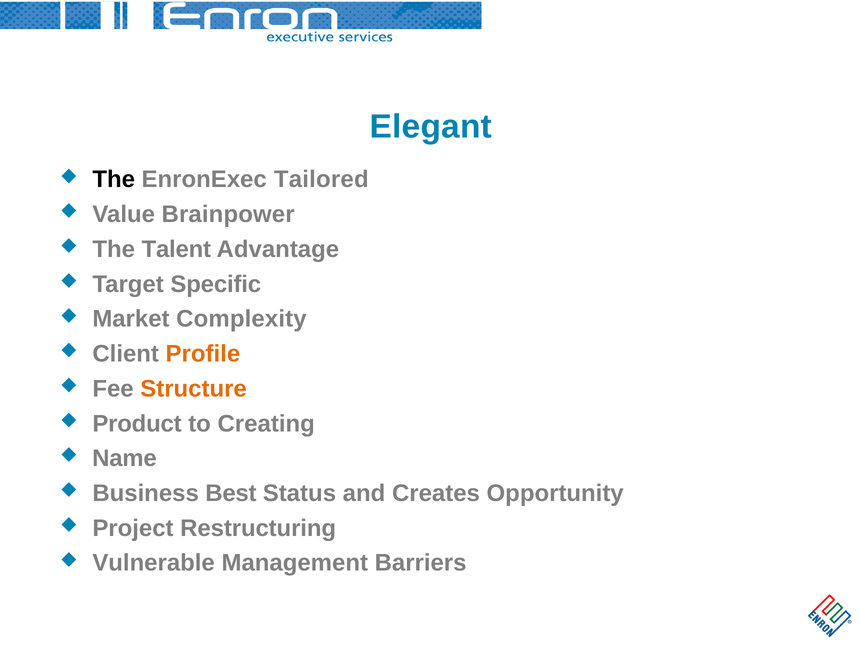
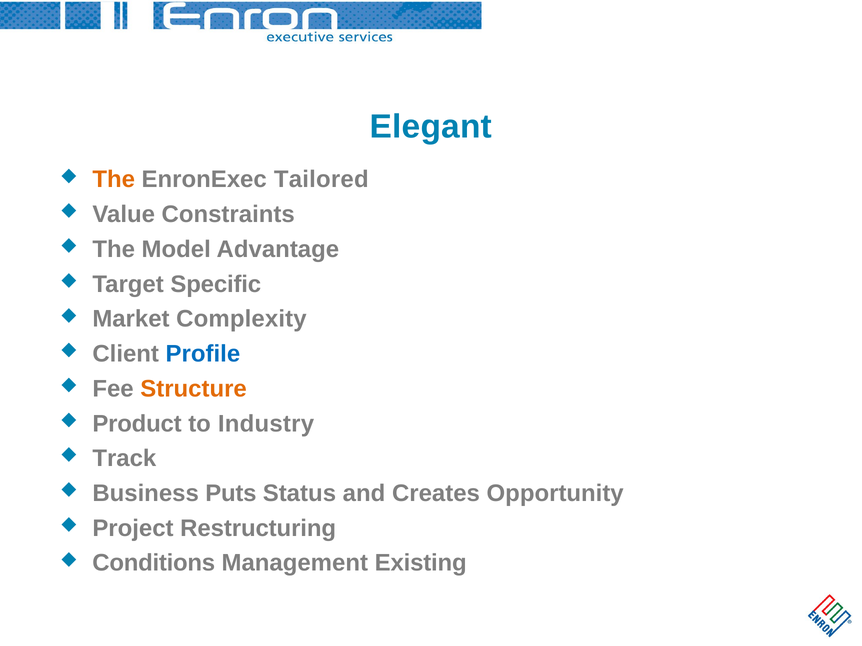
The at (114, 180) colour: black -> orange
Brainpower: Brainpower -> Constraints
Talent: Talent -> Model
Profile colour: orange -> blue
Creating: Creating -> Industry
Name: Name -> Track
Best: Best -> Puts
Vulnerable: Vulnerable -> Conditions
Barriers: Barriers -> Existing
